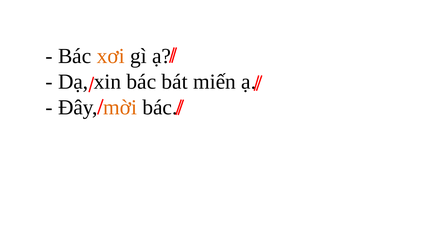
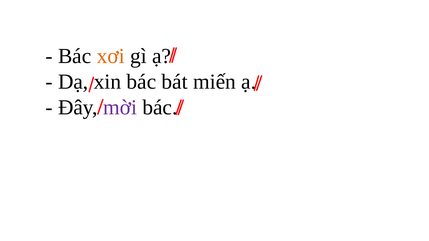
mời colour: orange -> purple
